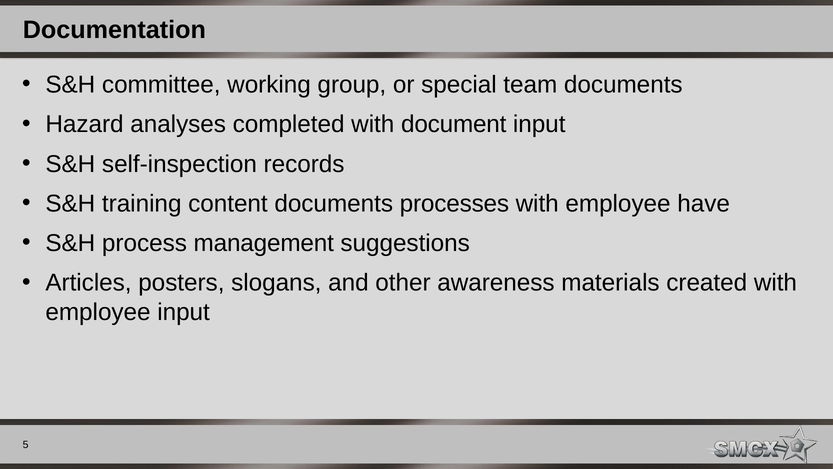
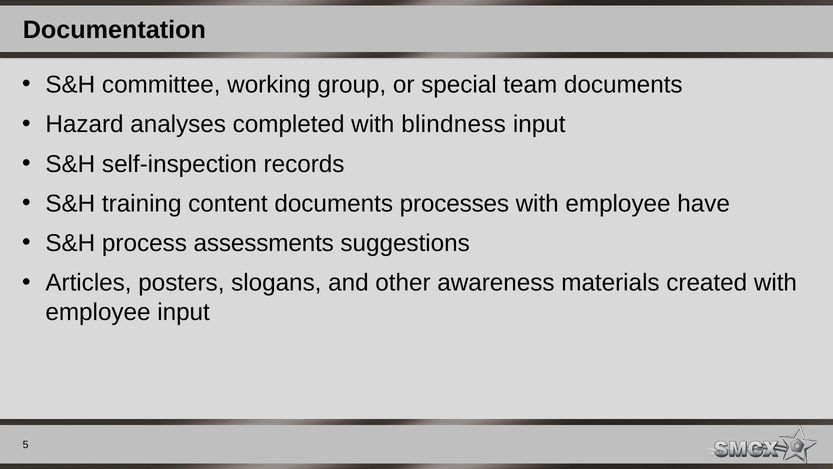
document: document -> blindness
management: management -> assessments
